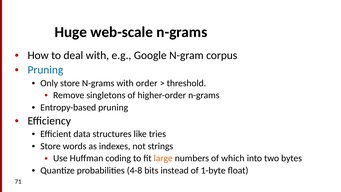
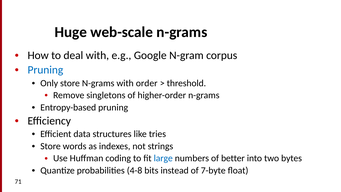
large colour: orange -> blue
which: which -> better
1-byte: 1-byte -> 7-byte
